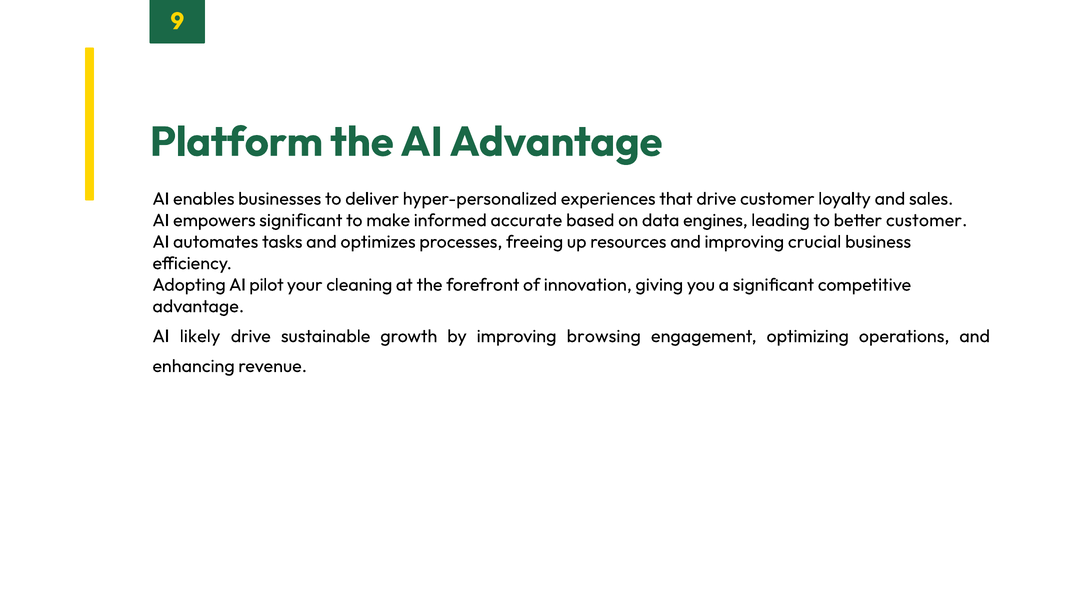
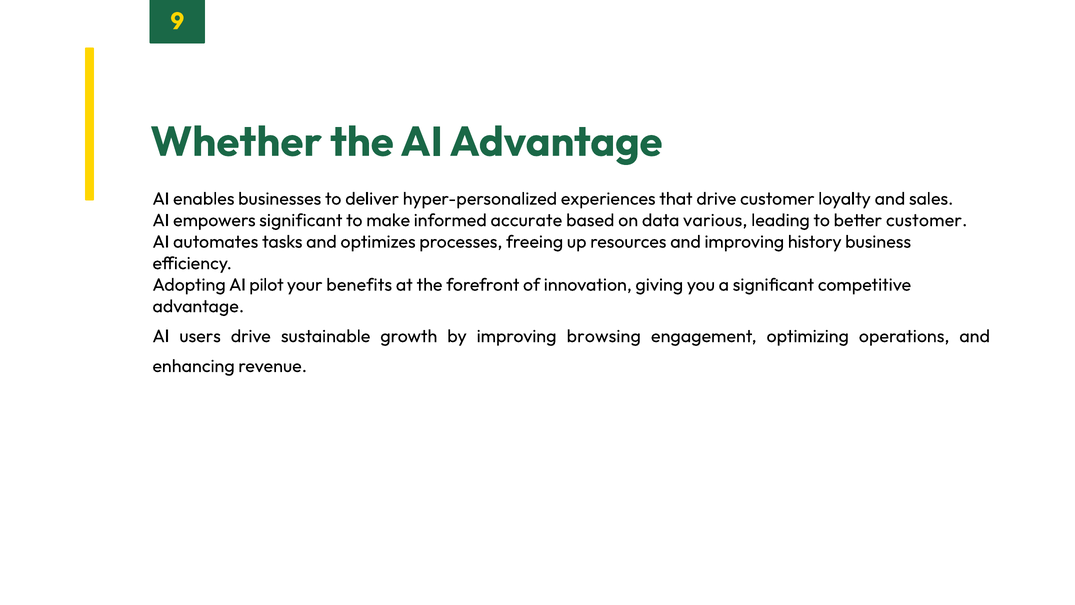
Platform: Platform -> Whether
engines: engines -> various
crucial: crucial -> history
cleaning: cleaning -> benefits
likely: likely -> users
